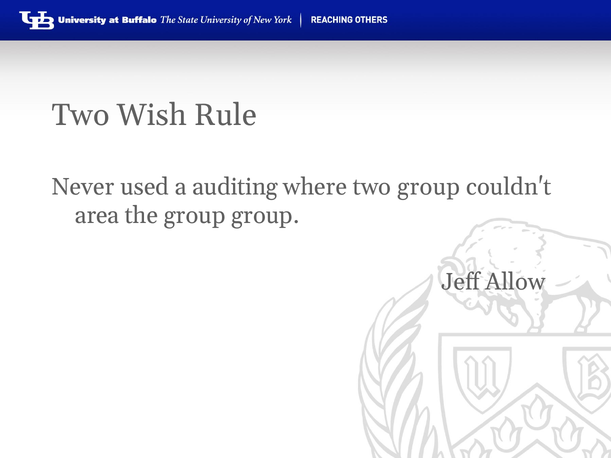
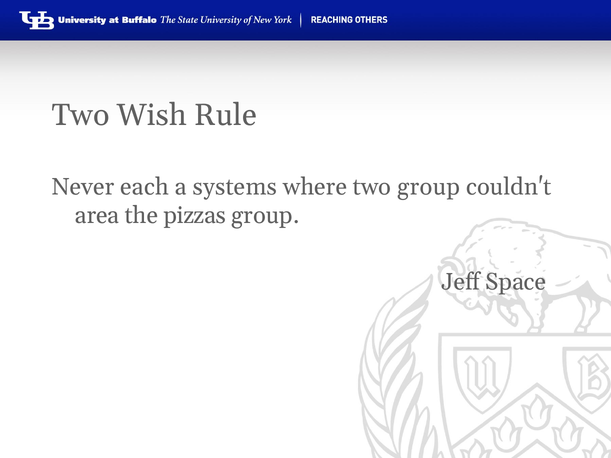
used: used -> each
auditing: auditing -> systems
the group: group -> pizzas
Allow: Allow -> Space
